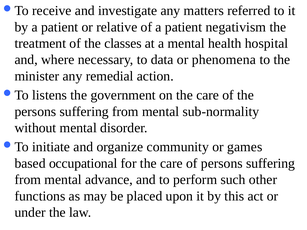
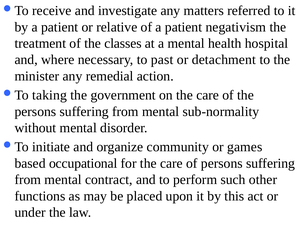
data: data -> past
phenomena: phenomena -> detachment
listens: listens -> taking
advance: advance -> contract
